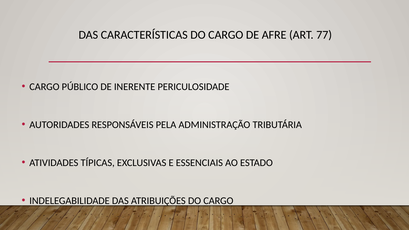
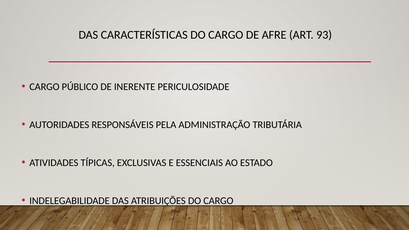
77: 77 -> 93
